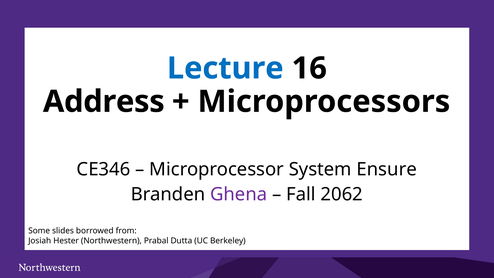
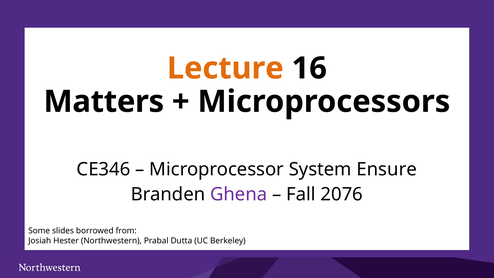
Lecture colour: blue -> orange
Address: Address -> Matters
2062: 2062 -> 2076
